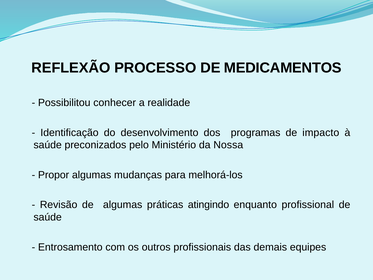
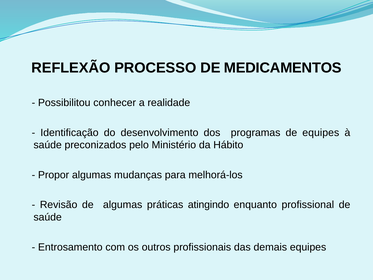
de impacto: impacto -> equipes
Nossa: Nossa -> Hábito
